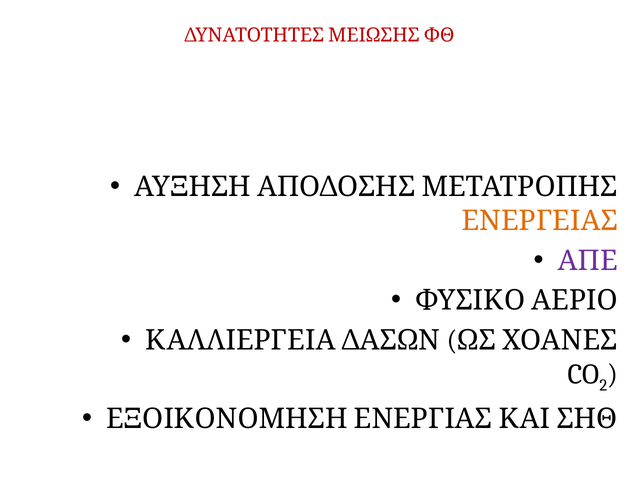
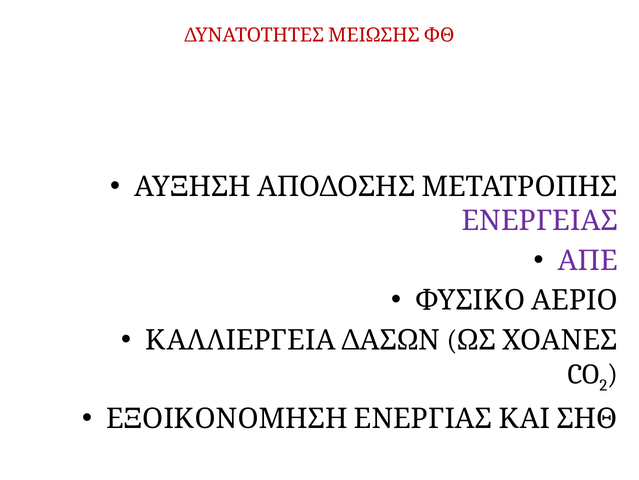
ΕΝΕΡΓΕΙΑΣ colour: orange -> purple
